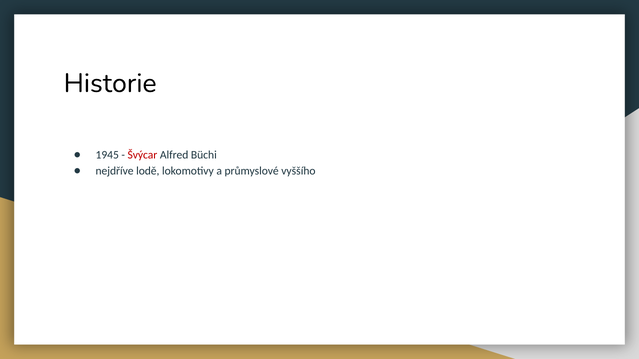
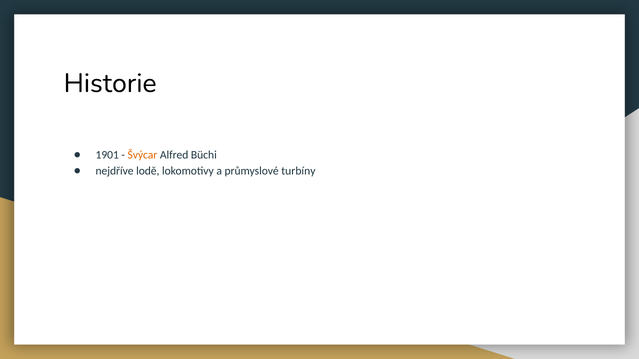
1945: 1945 -> 1901
Švýcar colour: red -> orange
vyššího: vyššího -> turbíny
